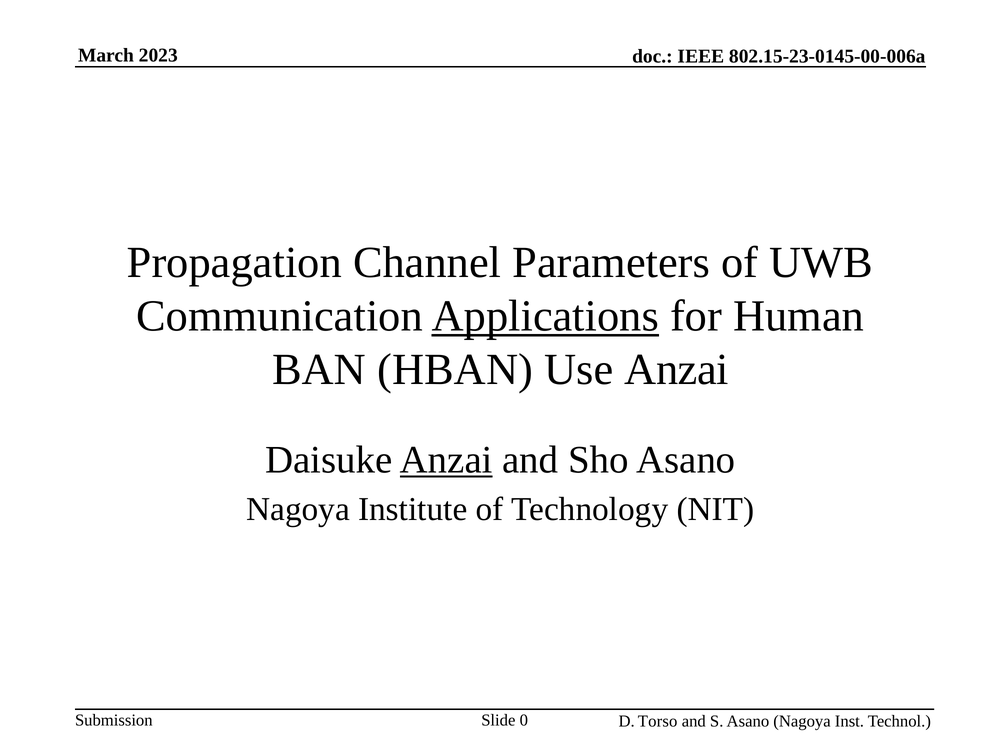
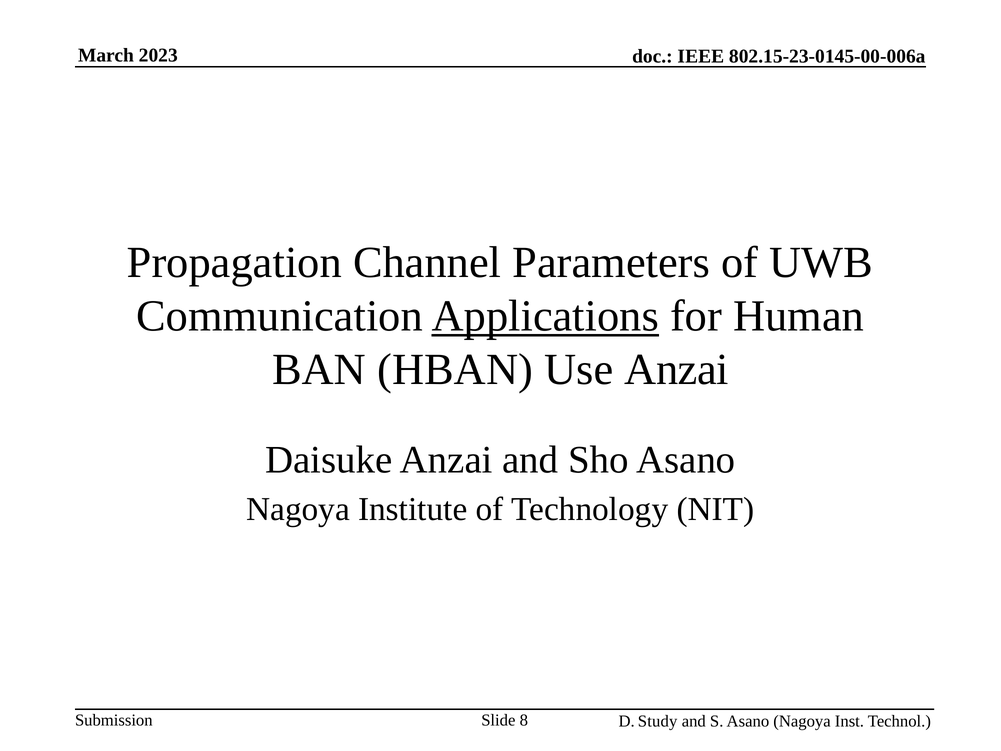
Anzai at (446, 460) underline: present -> none
Torso: Torso -> Study
0: 0 -> 8
